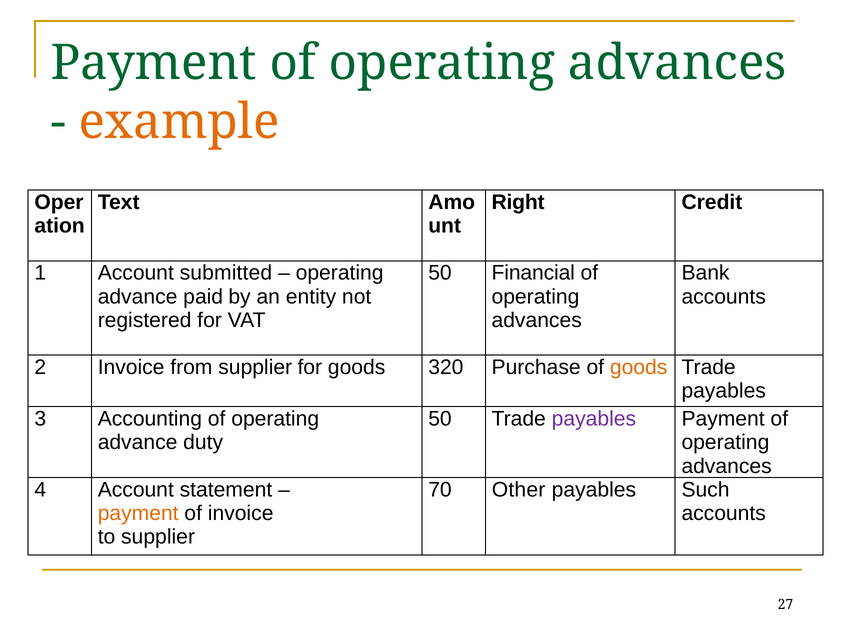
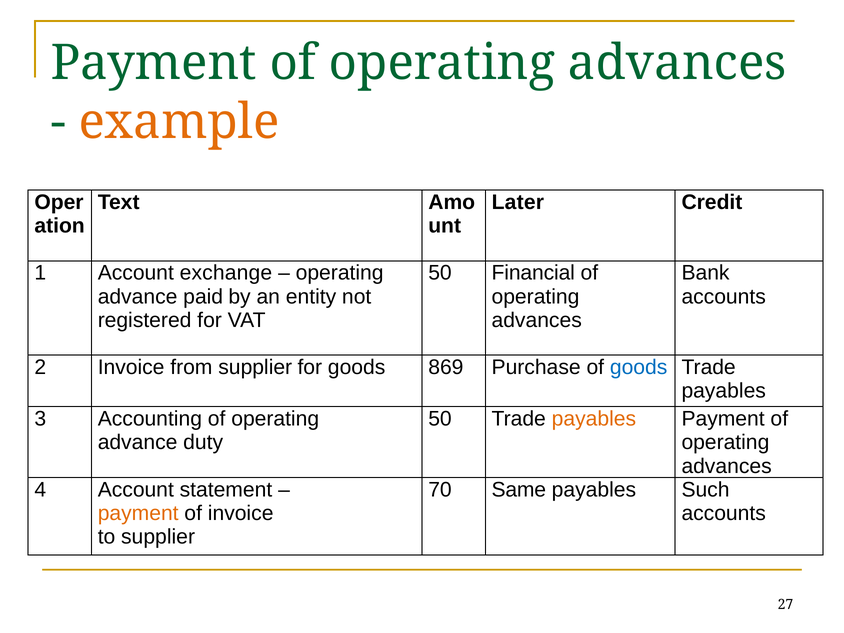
Right: Right -> Later
submitted: submitted -> exchange
320: 320 -> 869
goods at (639, 367) colour: orange -> blue
payables at (594, 419) colour: purple -> orange
Other: Other -> Same
